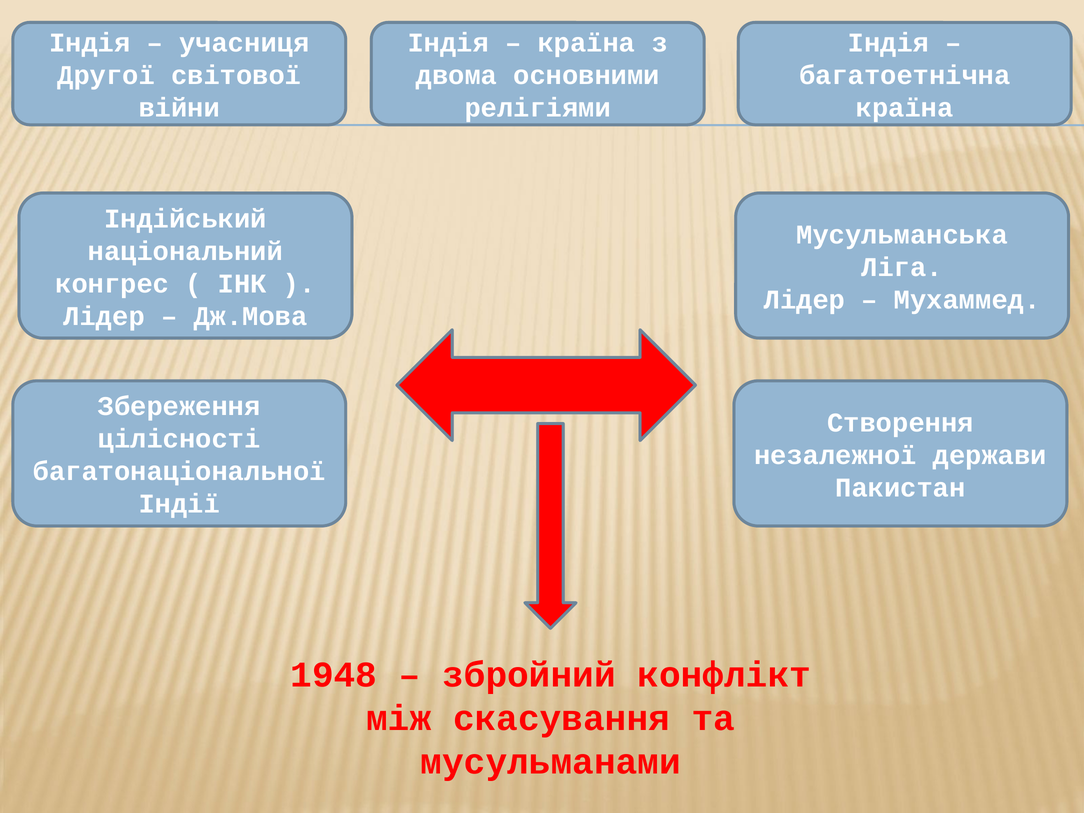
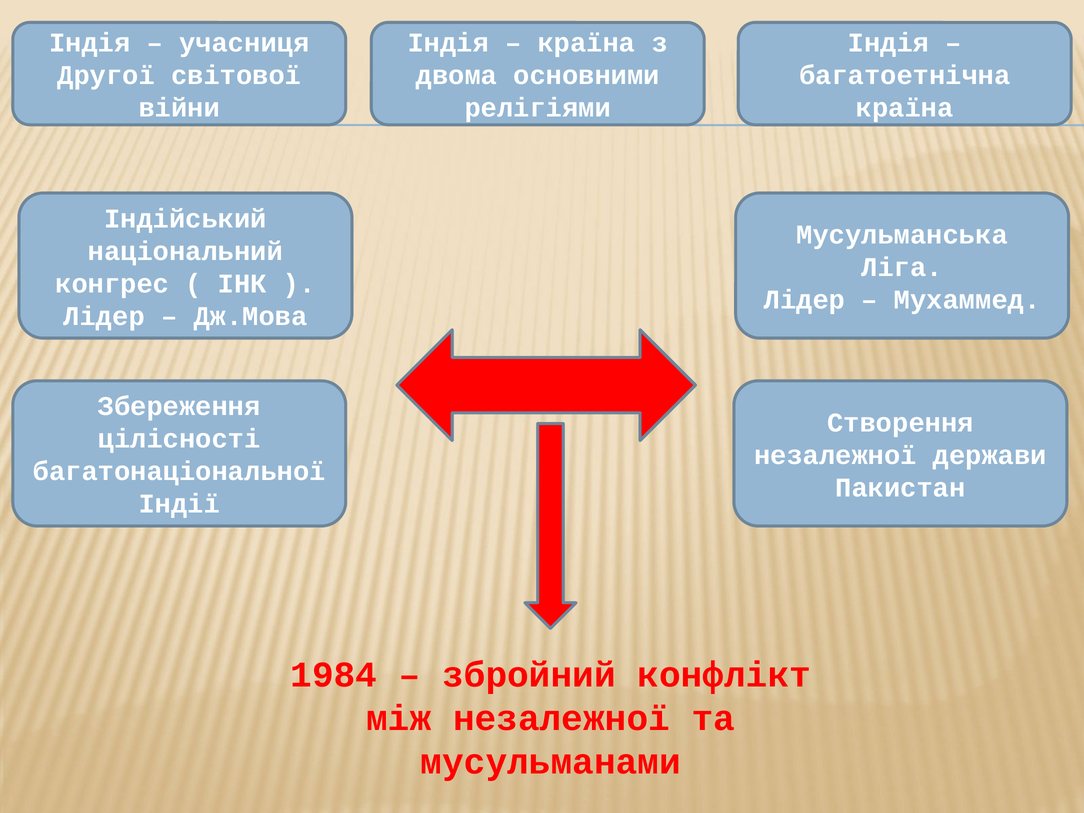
1948: 1948 -> 1984
між скасування: скасування -> незалежної
